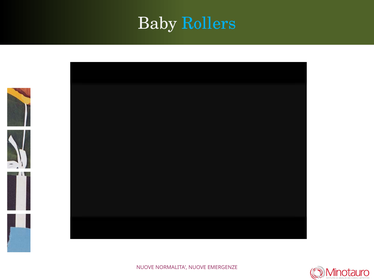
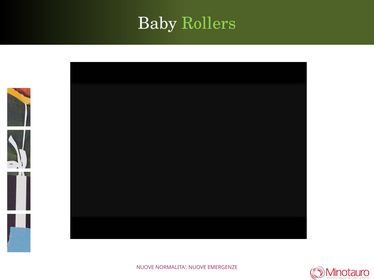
Rollers colour: light blue -> light green
